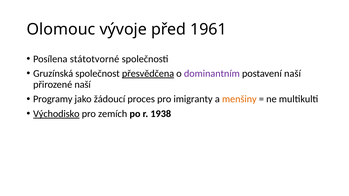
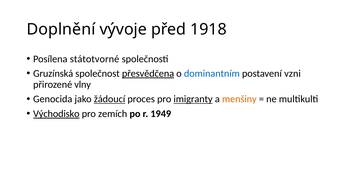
Olomouc: Olomouc -> Doplnění
1961: 1961 -> 1918
dominantním colour: purple -> blue
postavení naší: naší -> vzni
přirozené naší: naší -> vlny
Programy: Programy -> Genocida
žádoucí underline: none -> present
imigranty underline: none -> present
1938: 1938 -> 1949
